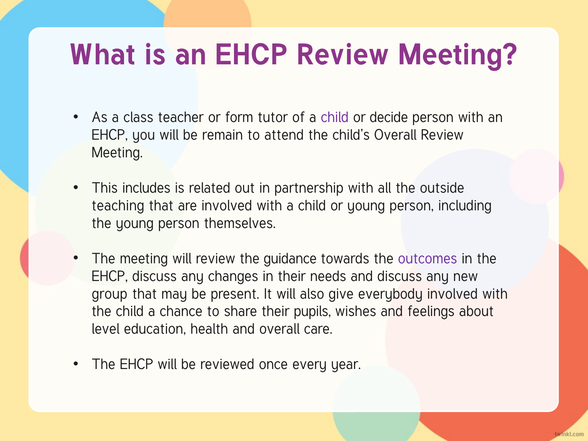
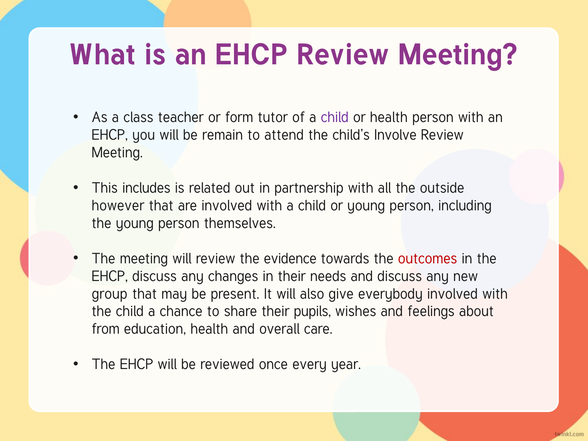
or decide: decide -> health
child’s Overall: Overall -> Involve
teaching: teaching -> however
guidance: guidance -> evidence
outcomes colour: purple -> red
level: level -> from
